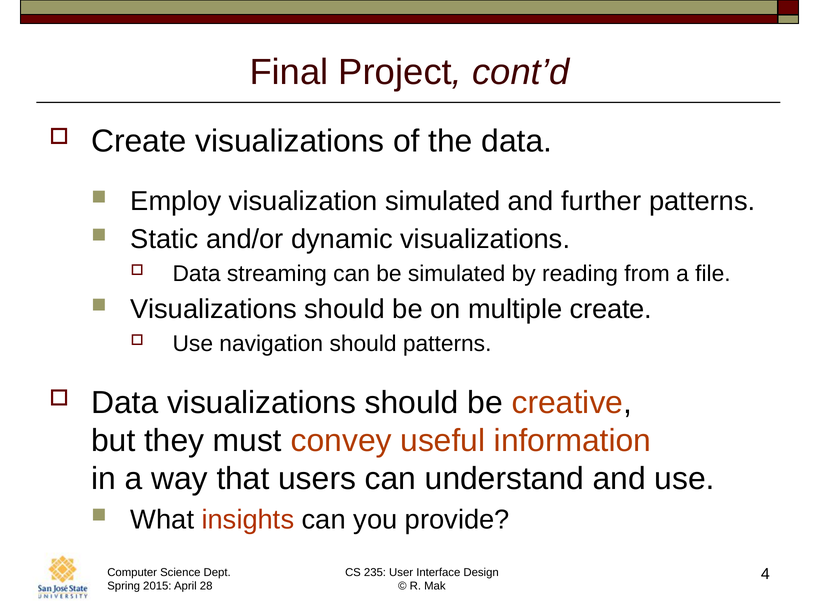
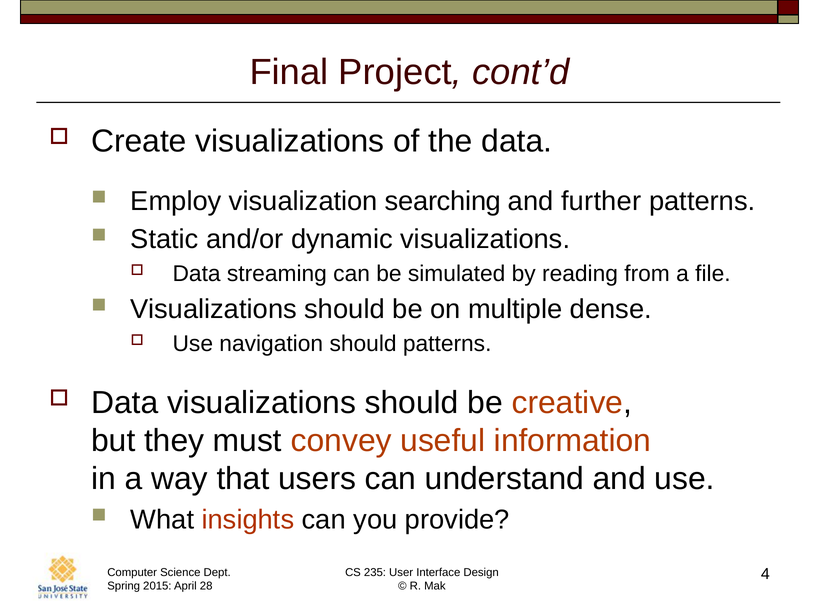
visualization simulated: simulated -> searching
multiple create: create -> dense
